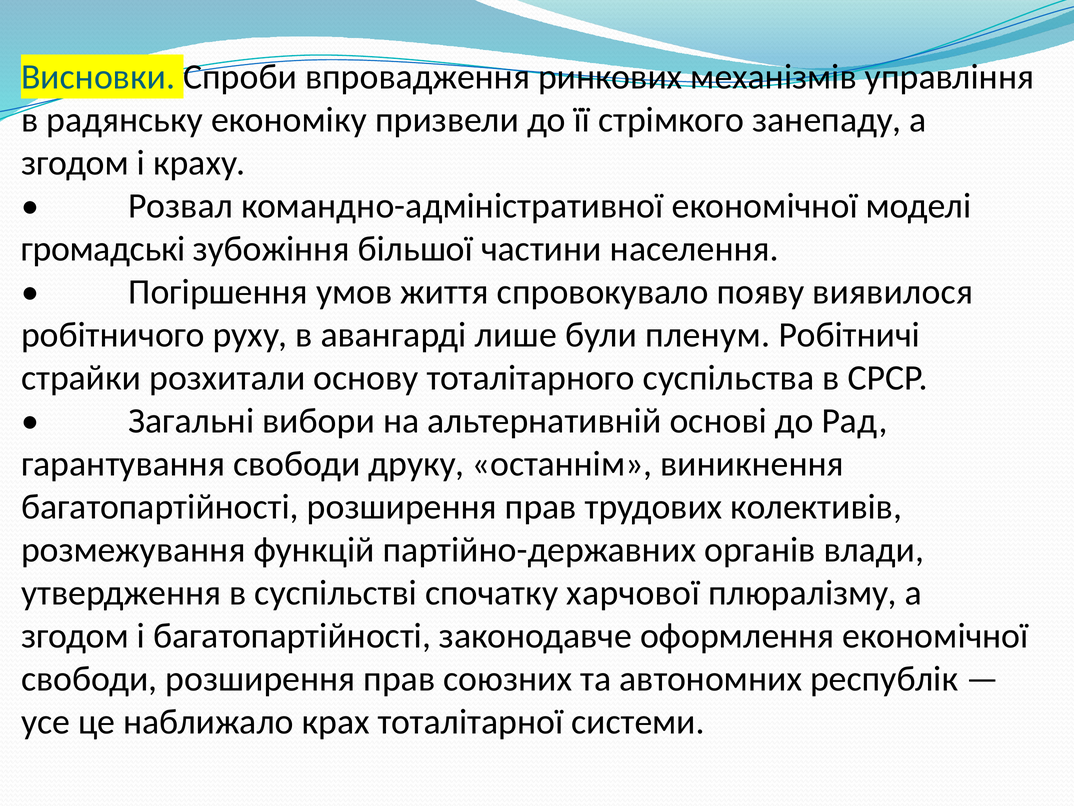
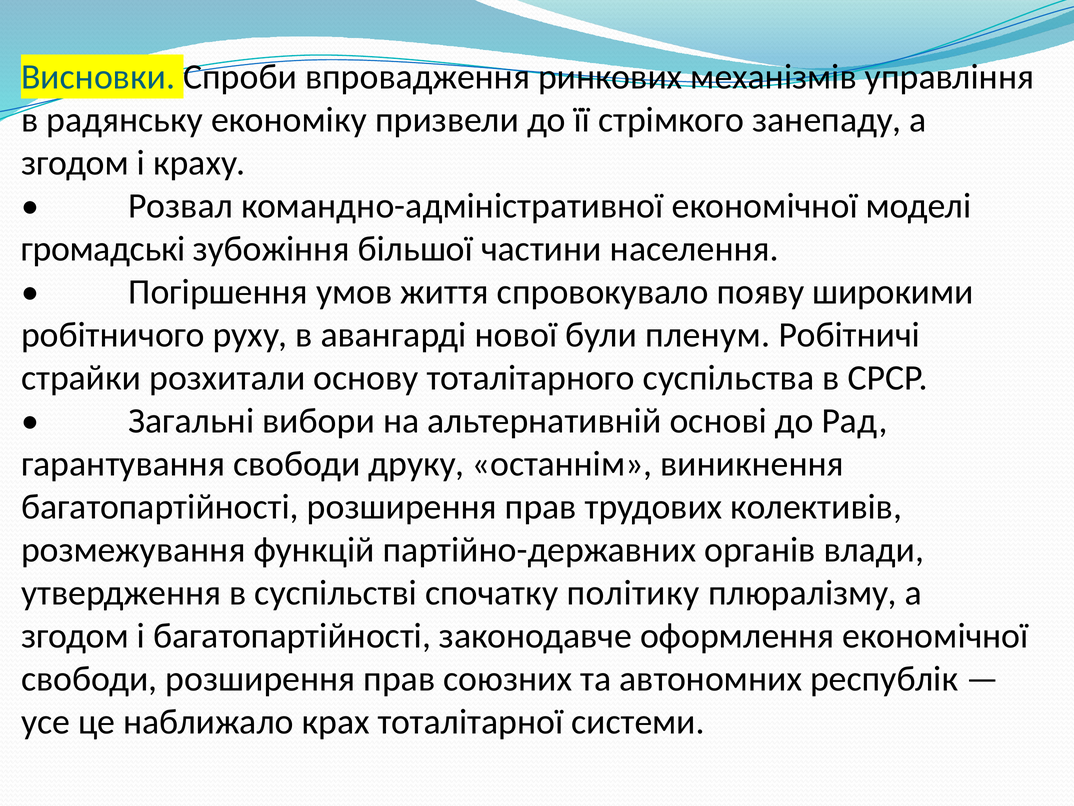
виявилося: виявилося -> широкими
лише: лише -> нової
харчової: харчової -> політику
